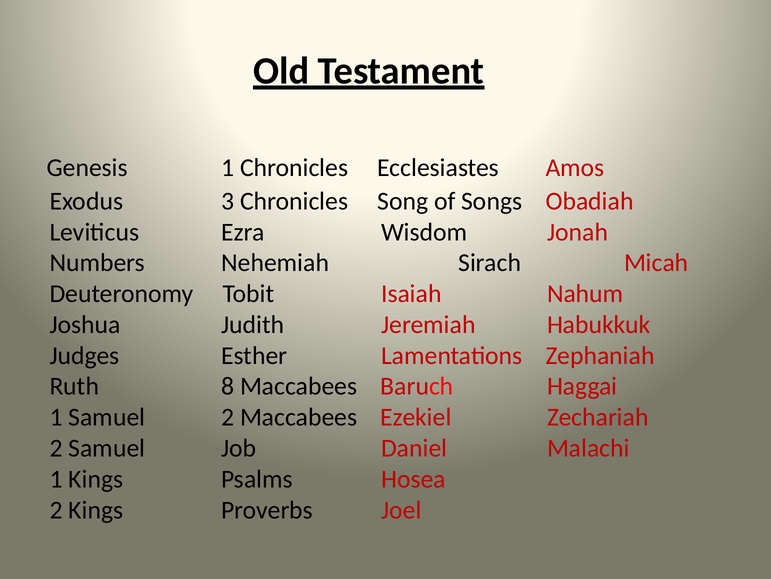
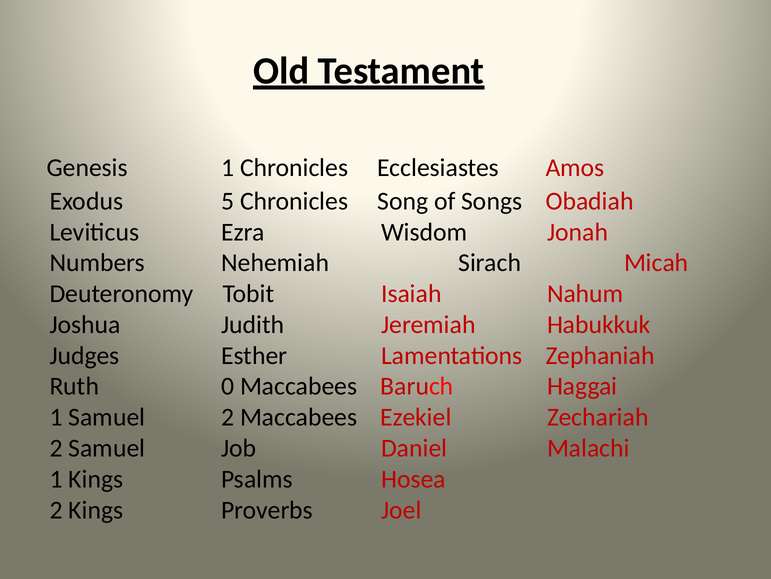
3: 3 -> 5
8: 8 -> 0
